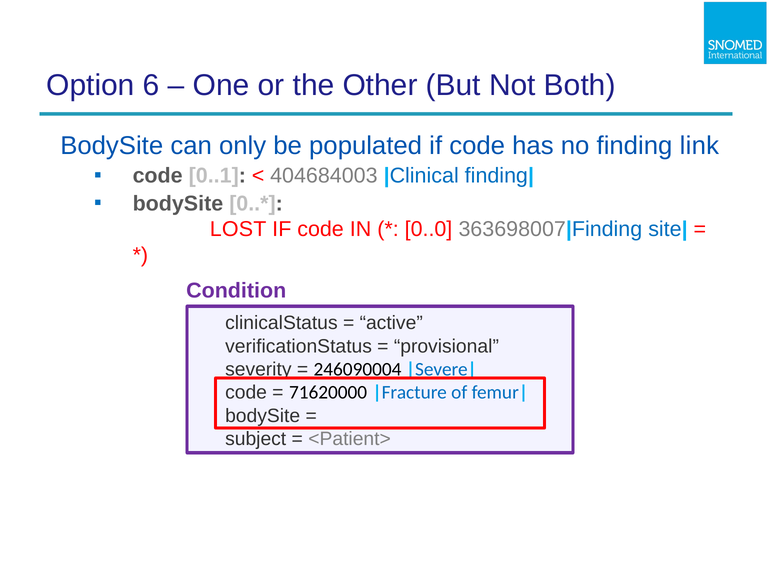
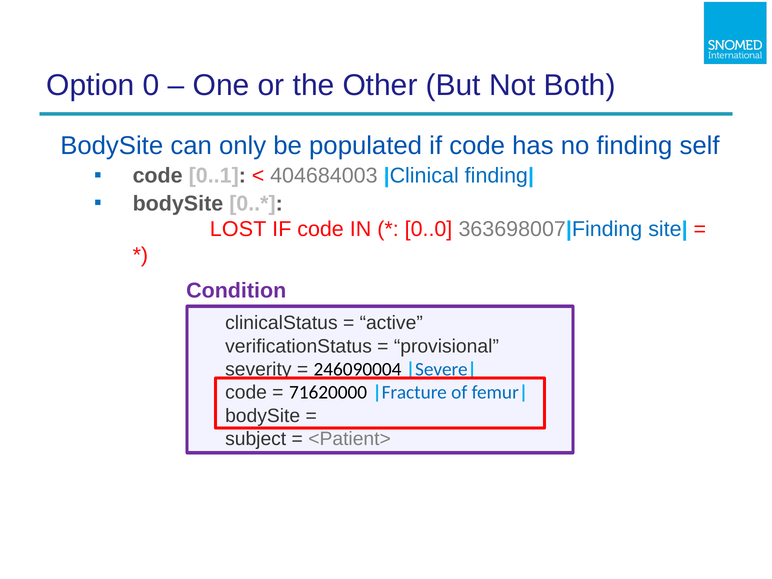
6: 6 -> 0
link: link -> self
